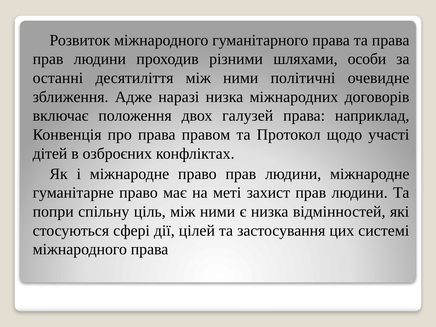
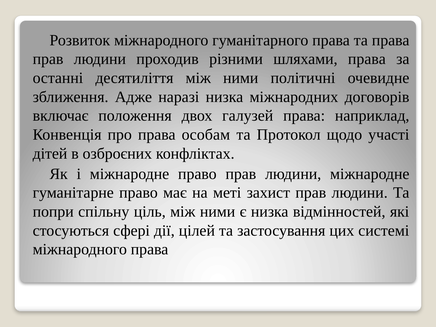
шляхами особи: особи -> права
правом: правом -> особам
